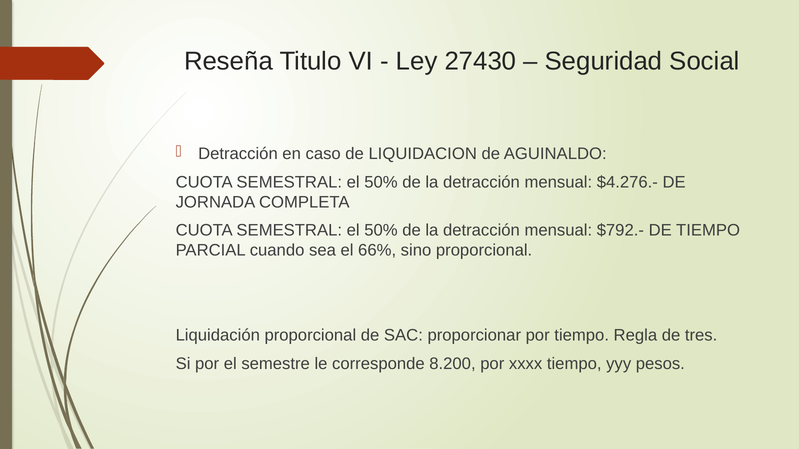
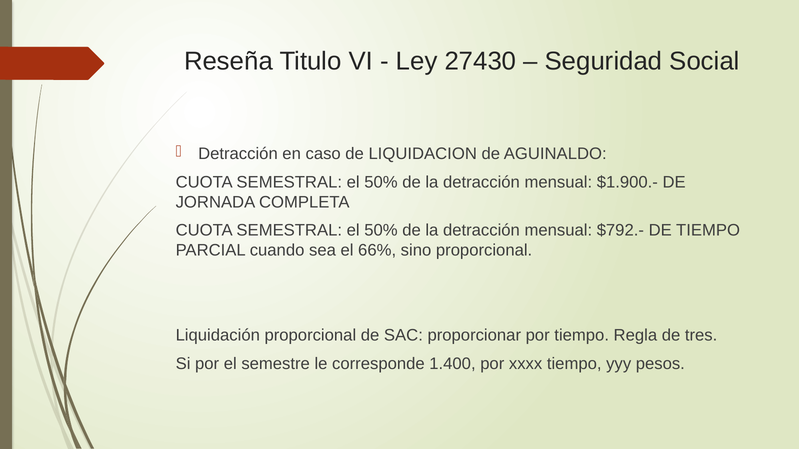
$4.276.-: $4.276.- -> $1.900.-
8.200: 8.200 -> 1.400
